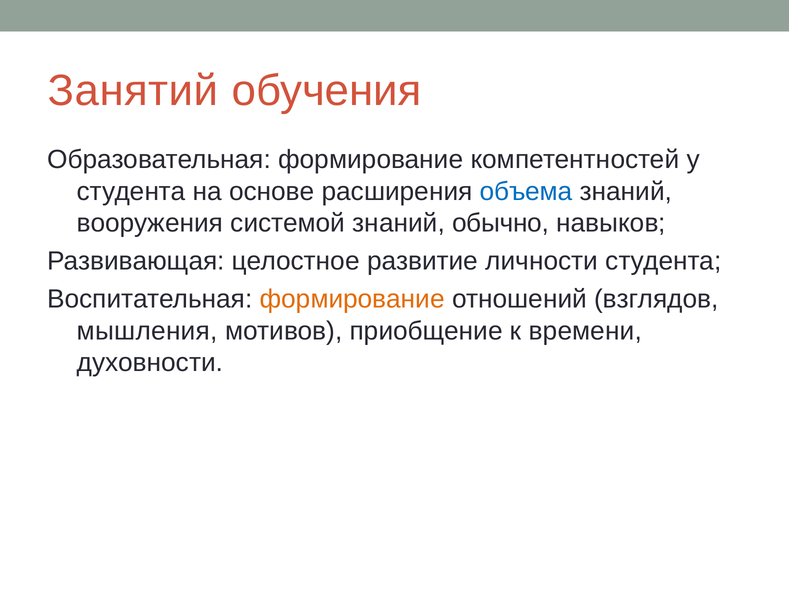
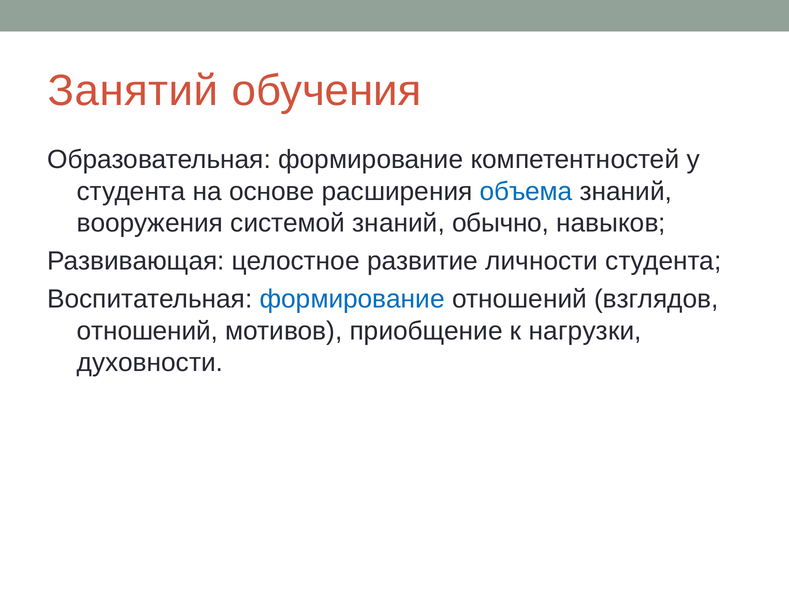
формирование at (352, 299) colour: orange -> blue
мышления at (147, 331): мышления -> отношений
времени: времени -> нагрузки
